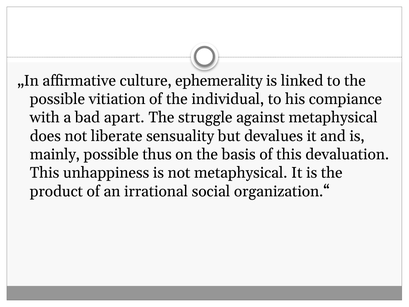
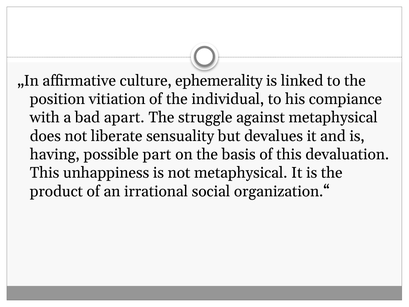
possible at (57, 99): possible -> position
mainly: mainly -> having
thus: thus -> part
